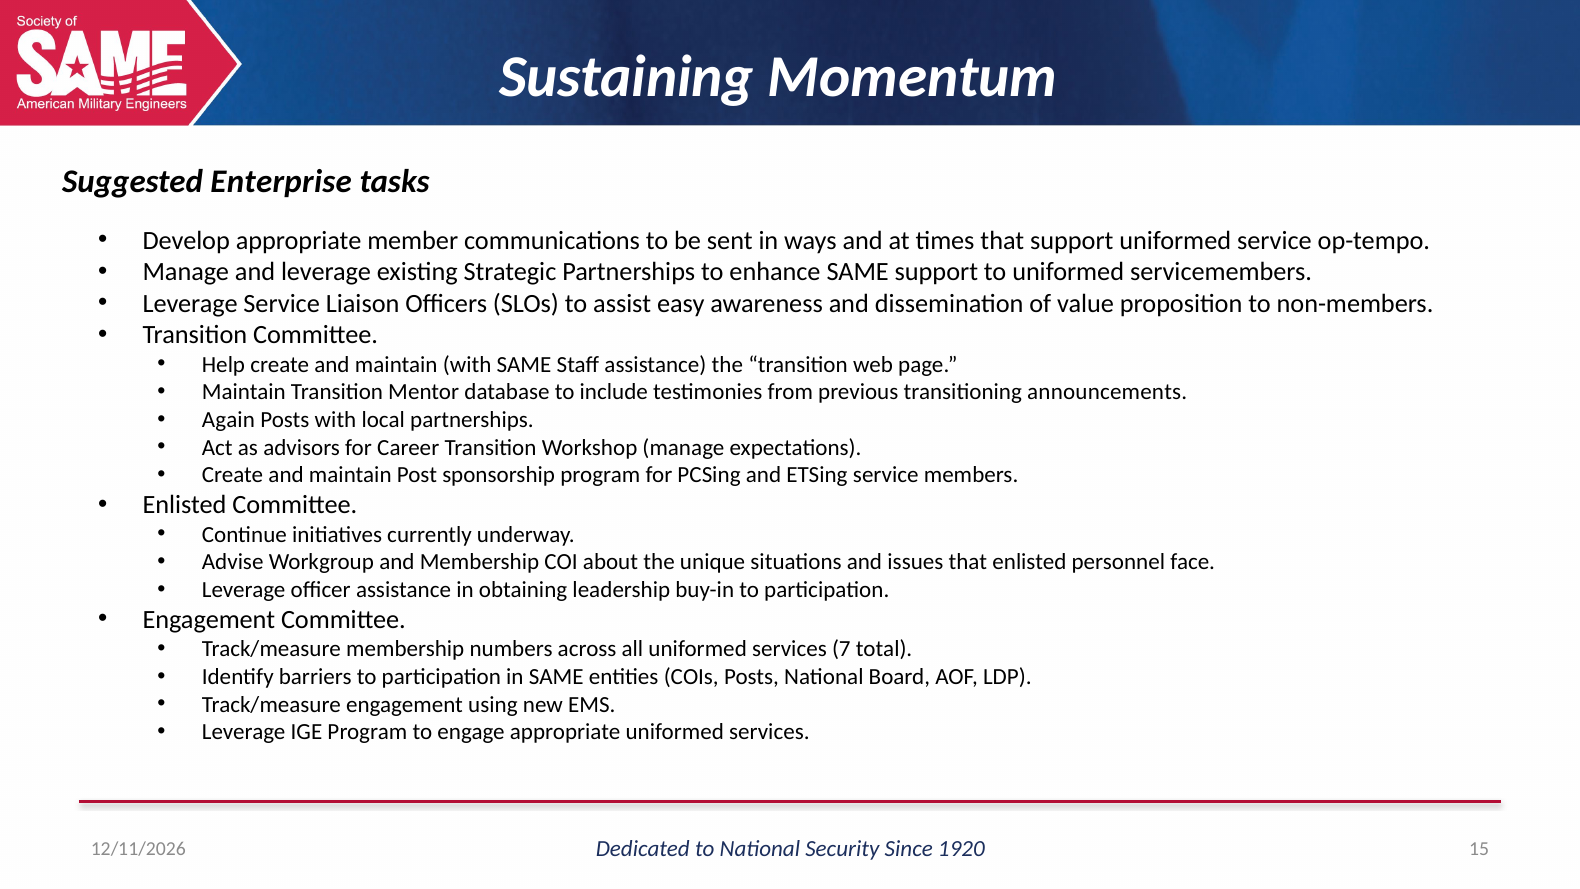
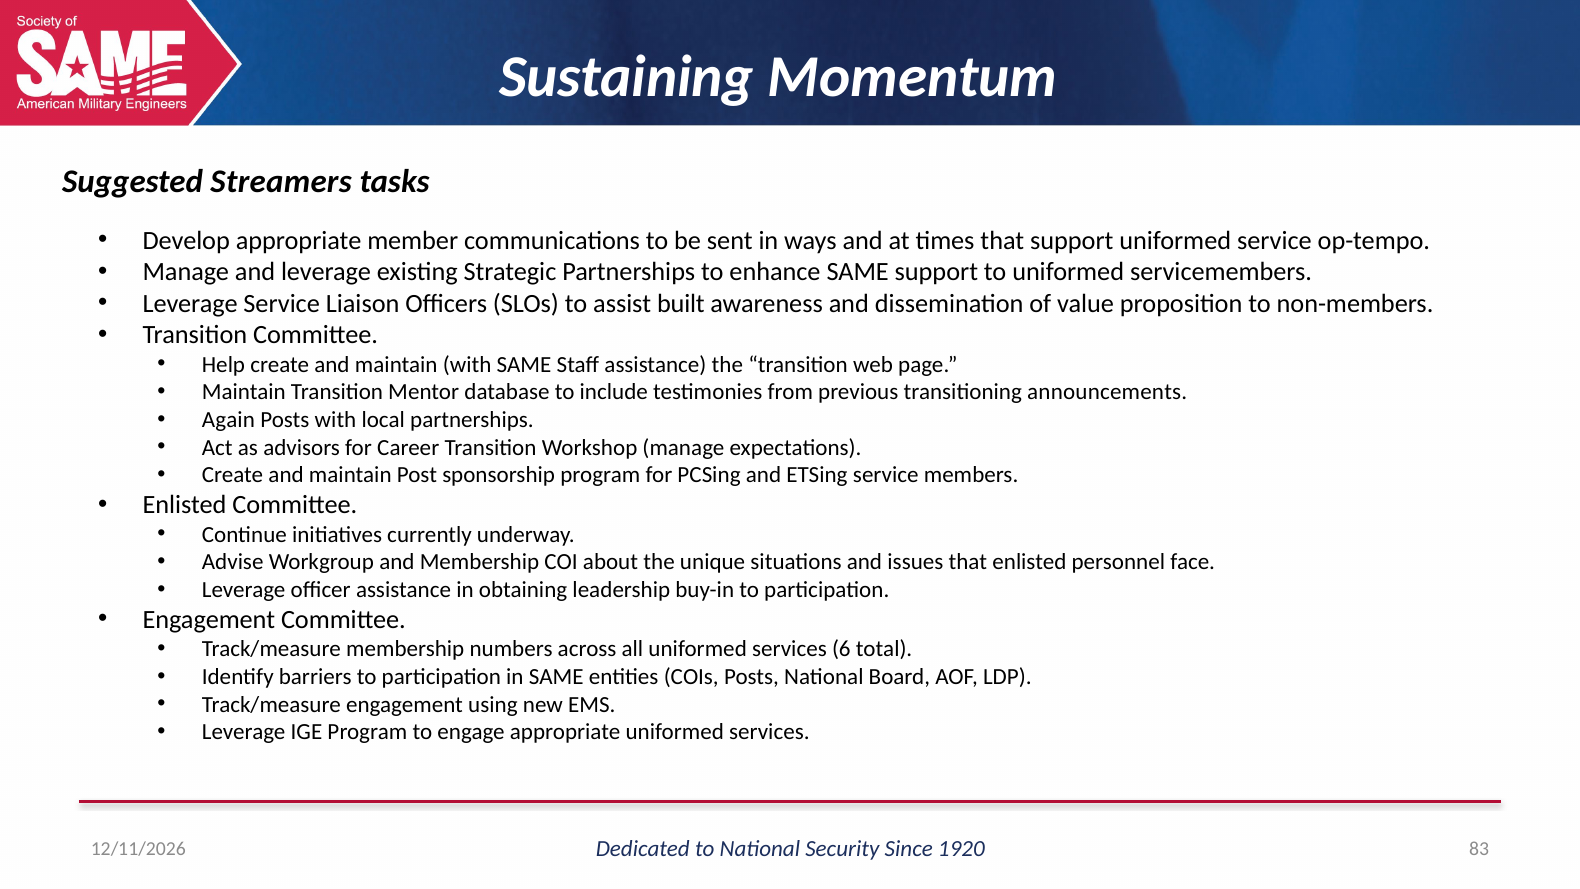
Enterprise: Enterprise -> Streamers
easy: easy -> built
7: 7 -> 6
15: 15 -> 83
